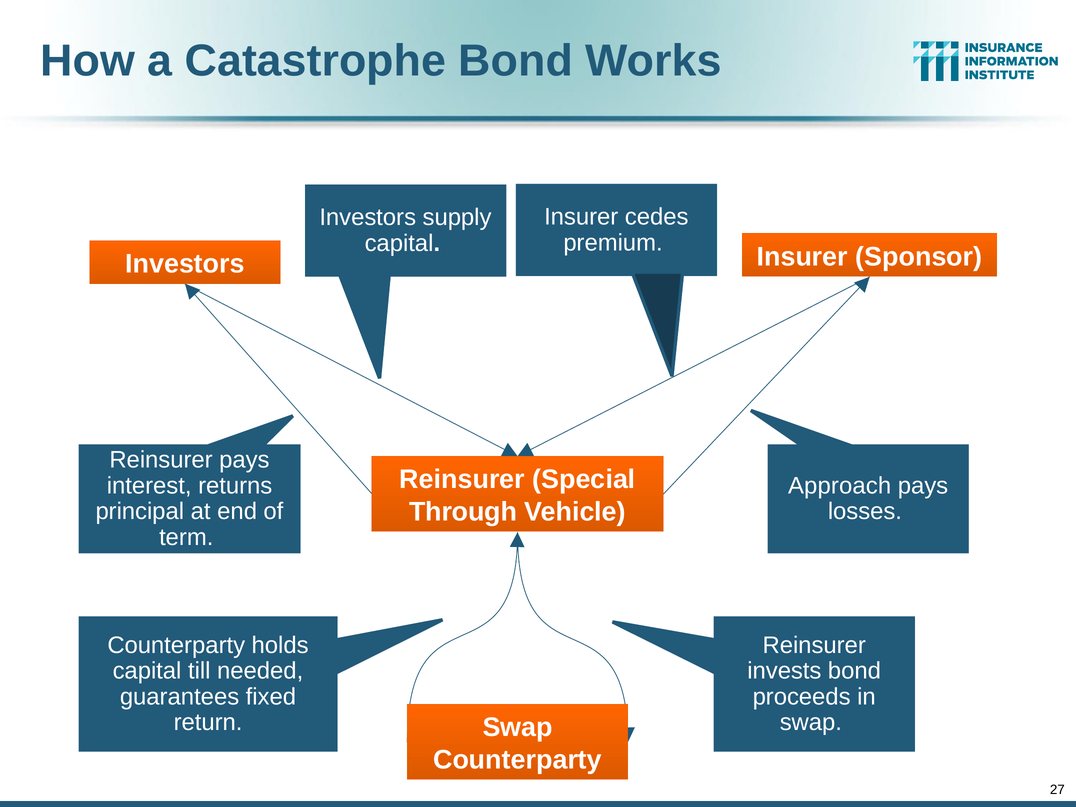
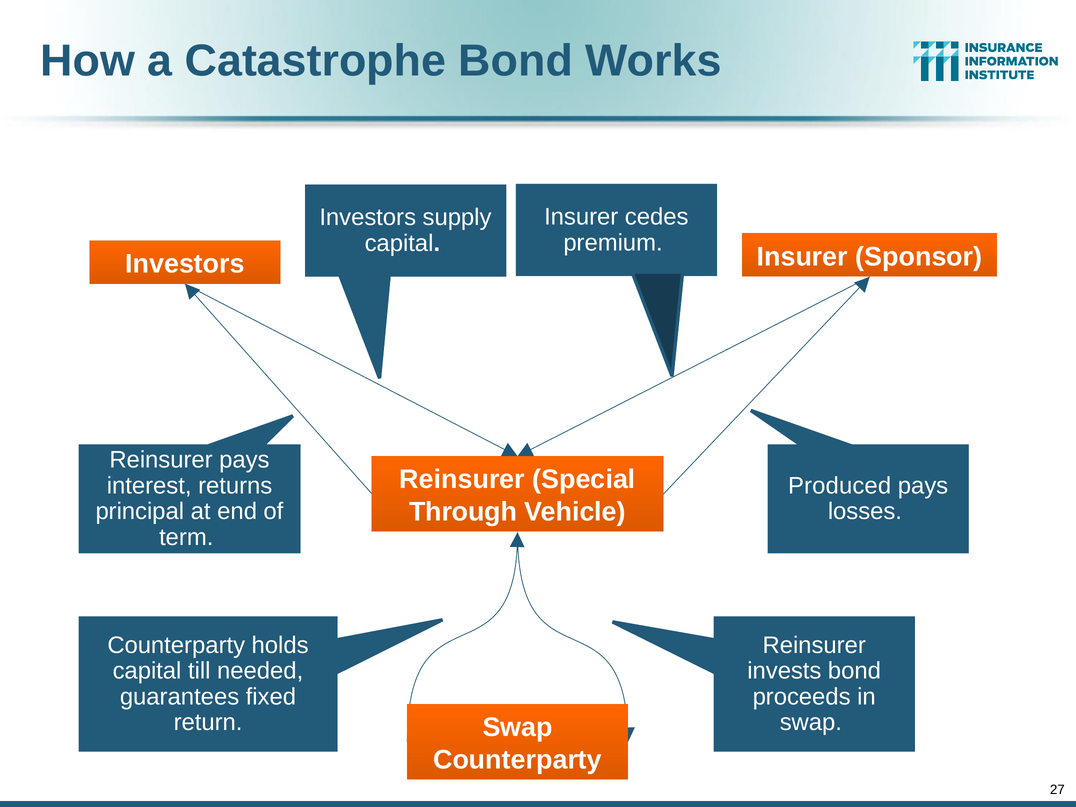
Approach: Approach -> Produced
